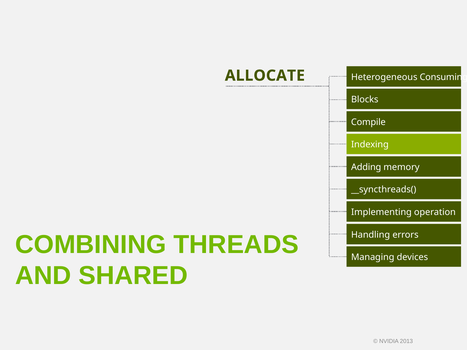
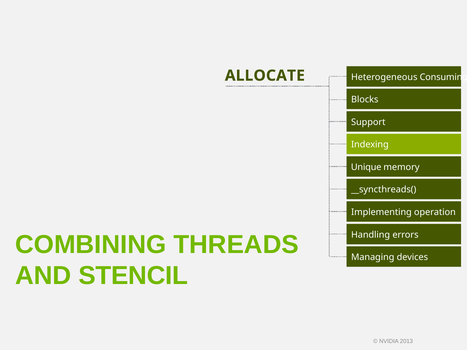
Compile: Compile -> Support
Adding: Adding -> Unique
SHARED: SHARED -> STENCIL
